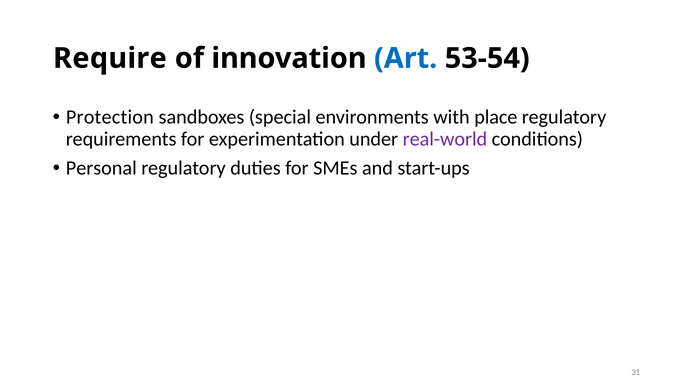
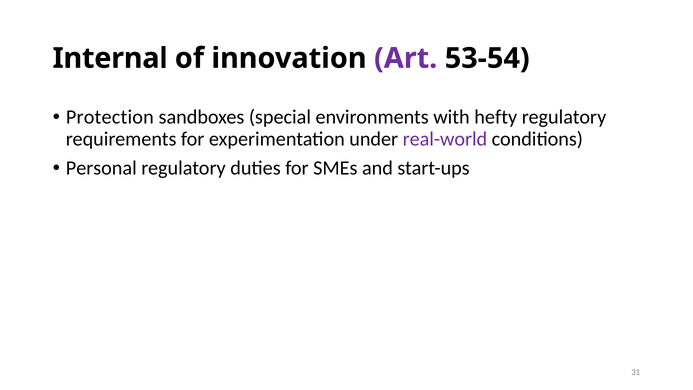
Require: Require -> Internal
Art colour: blue -> purple
place: place -> hefty
